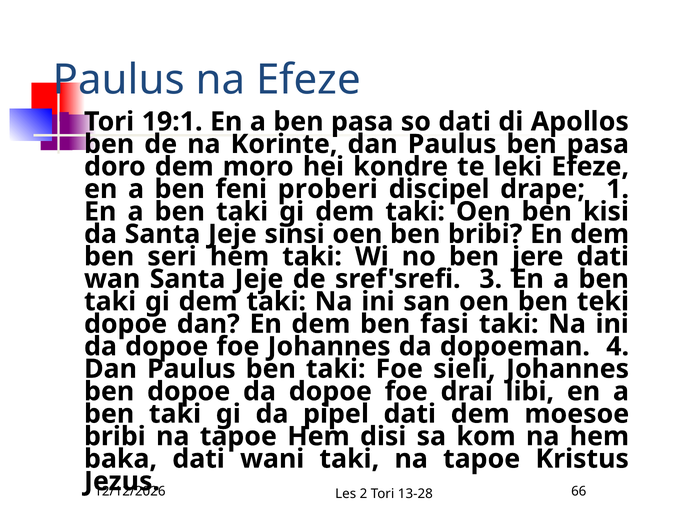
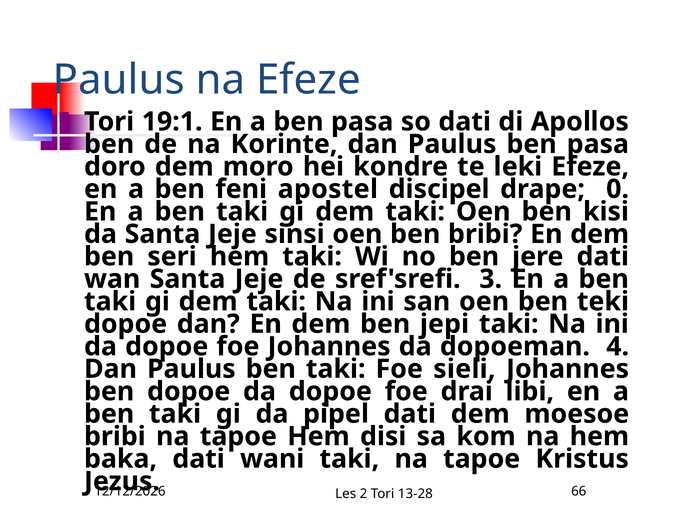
proberi: proberi -> apostel
1: 1 -> 0
fasi: fasi -> jepi
